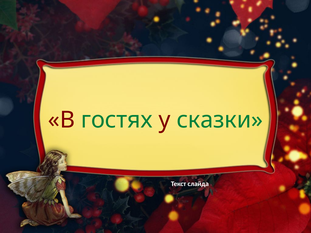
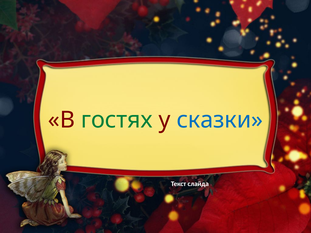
сказки colour: green -> blue
